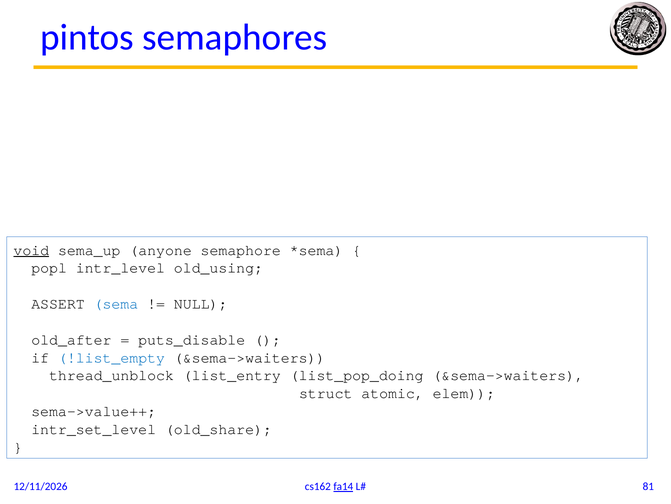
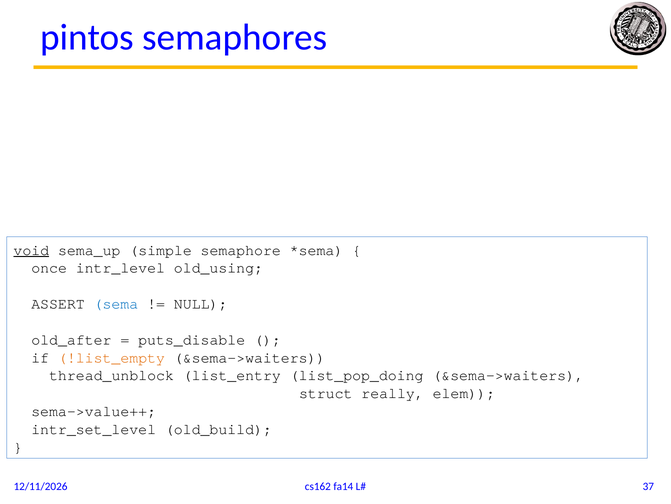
anyone: anyone -> simple
popl: popl -> once
!list_empty colour: blue -> orange
atomic: atomic -> really
old_share: old_share -> old_build
fa14 underline: present -> none
81: 81 -> 37
